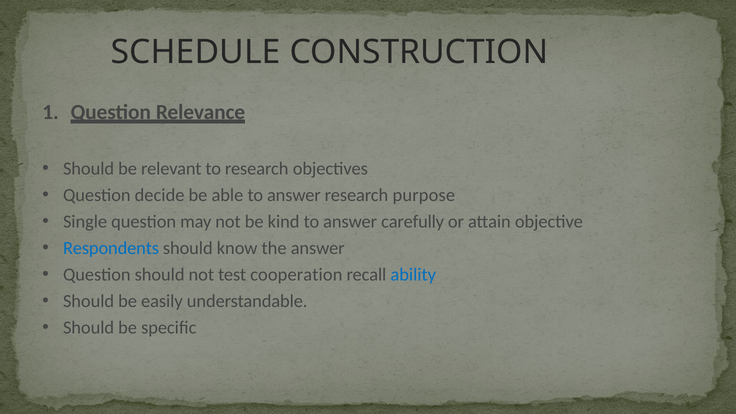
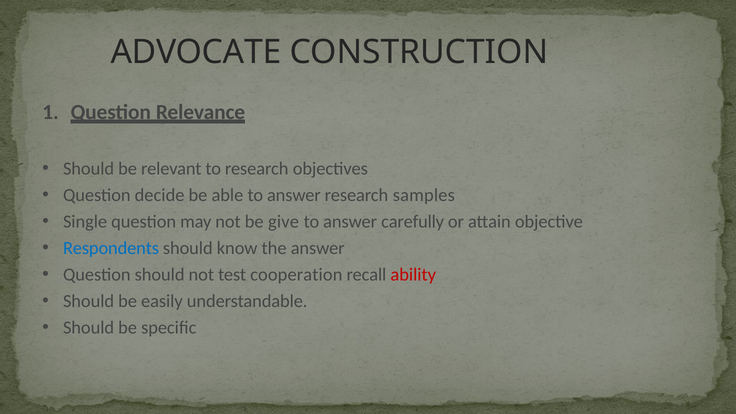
SCHEDULE: SCHEDULE -> ADVOCATE
purpose: purpose -> samples
kind: kind -> give
ability colour: blue -> red
